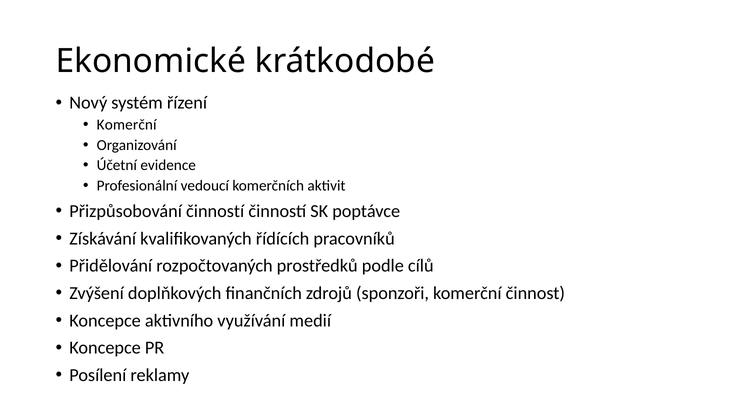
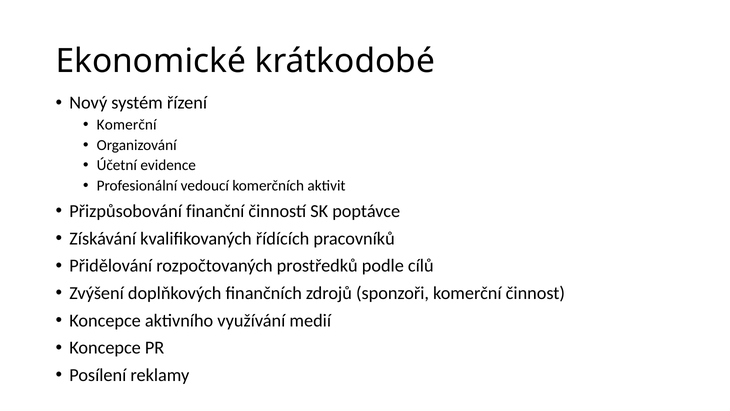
Přizpůsobování činností: činností -> finanční
